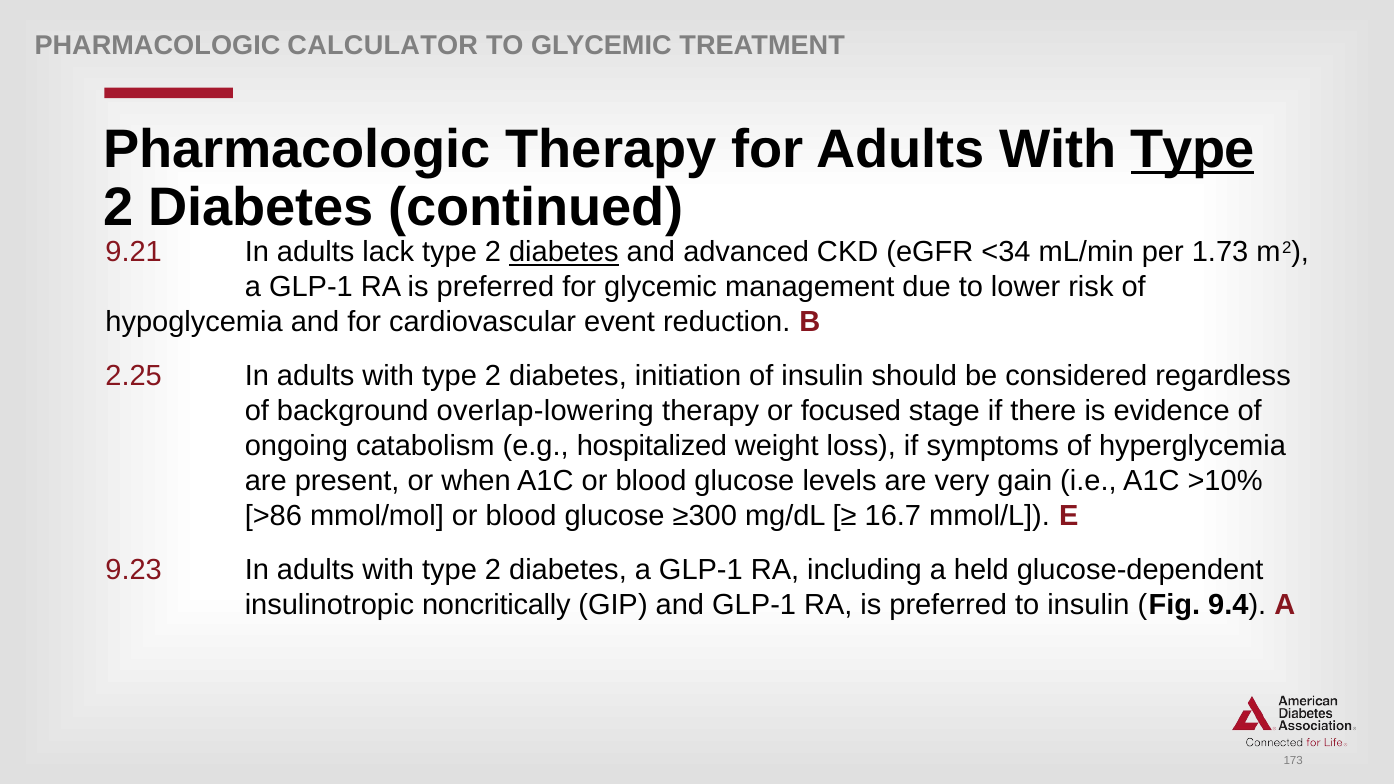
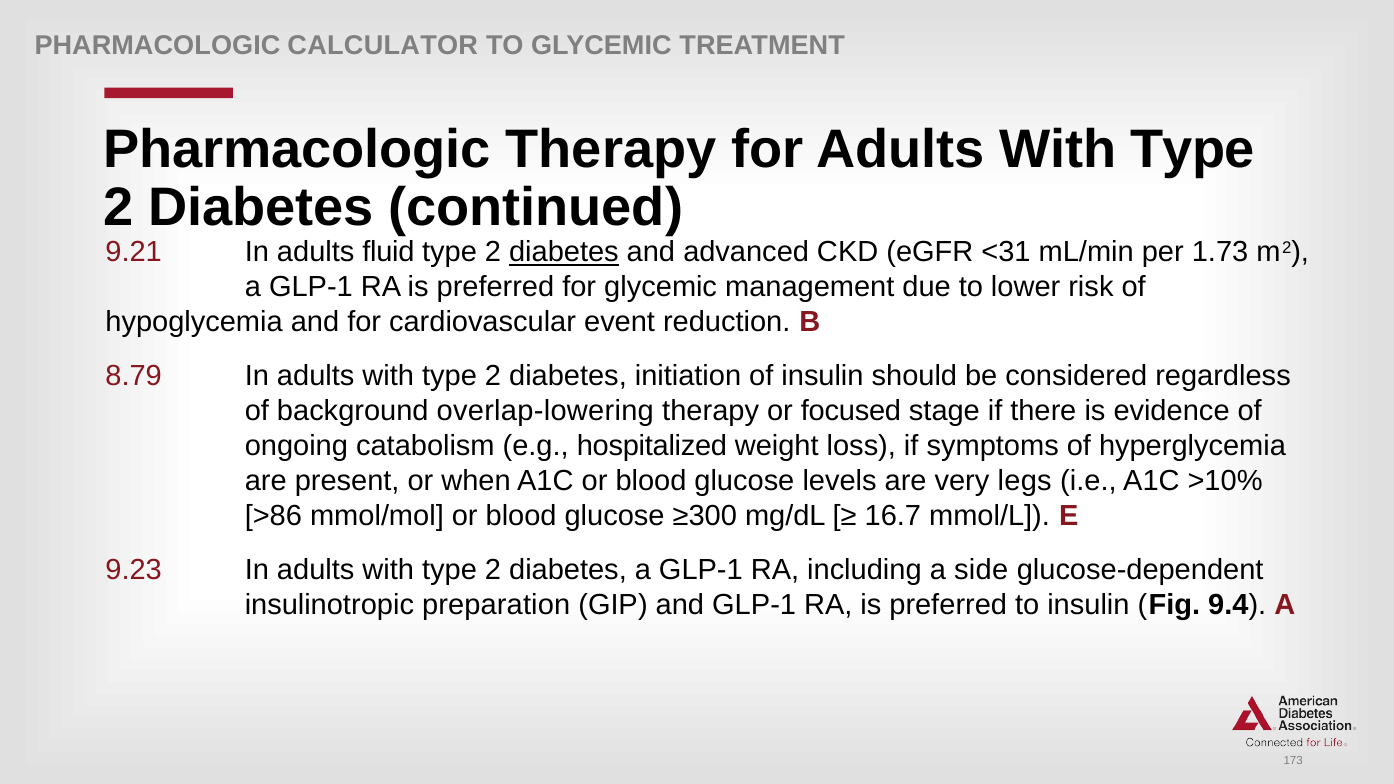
Type at (1193, 149) underline: present -> none
lack: lack -> fluid
<34: <34 -> <31
2.25: 2.25 -> 8.79
gain: gain -> legs
held: held -> side
noncritically: noncritically -> preparation
